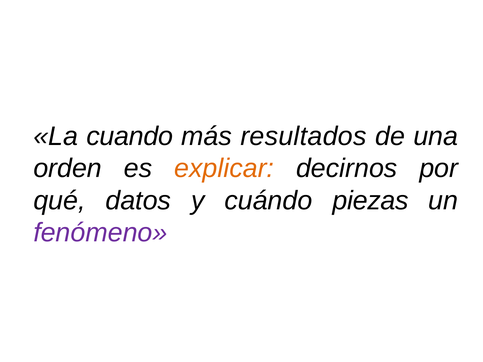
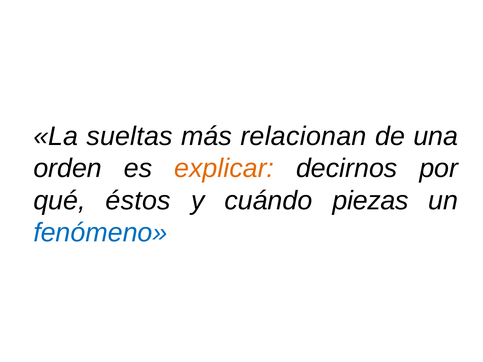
cuando: cuando -> sueltas
resultados: resultados -> relacionan
datos: datos -> éstos
fenómeno colour: purple -> blue
